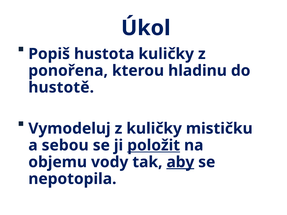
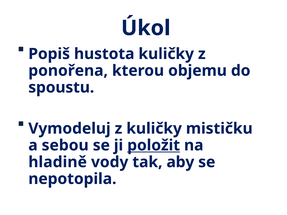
hladinu: hladinu -> objemu
hustotě: hustotě -> spoustu
objemu: objemu -> hladině
aby underline: present -> none
